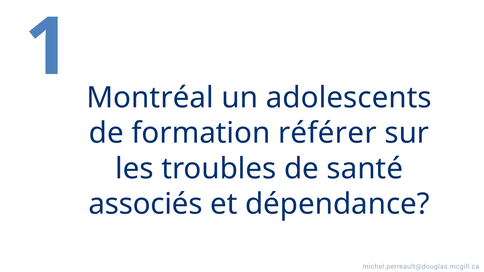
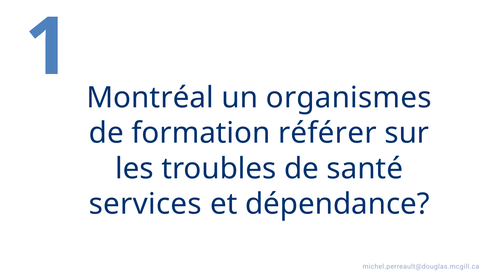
adolescents: adolescents -> organismes
associés: associés -> services
